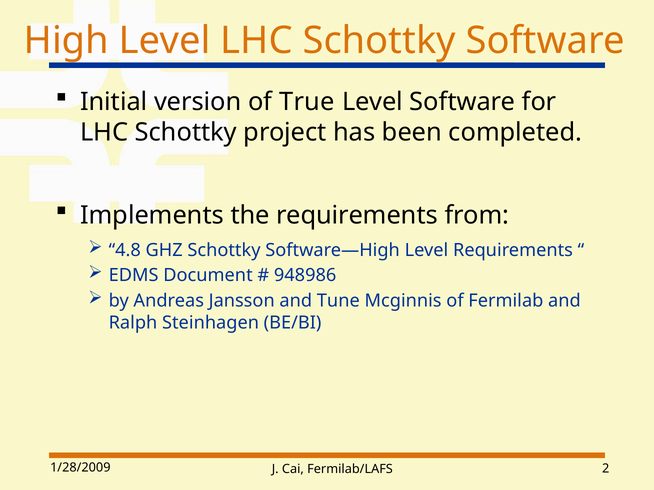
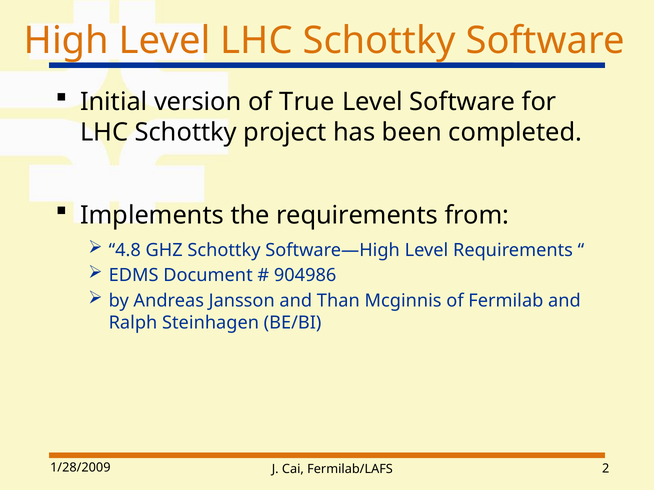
948986: 948986 -> 904986
Tune: Tune -> Than
